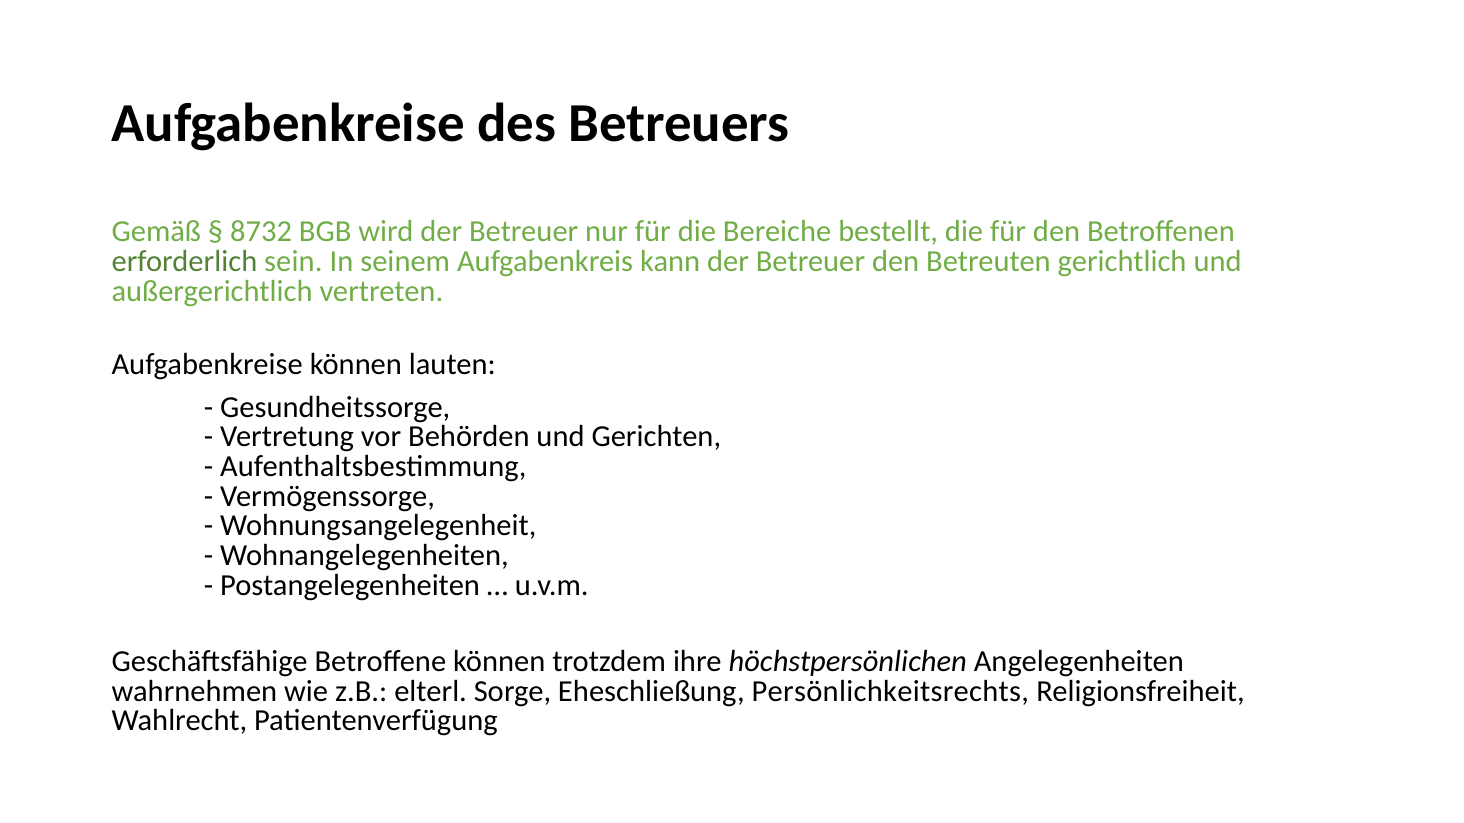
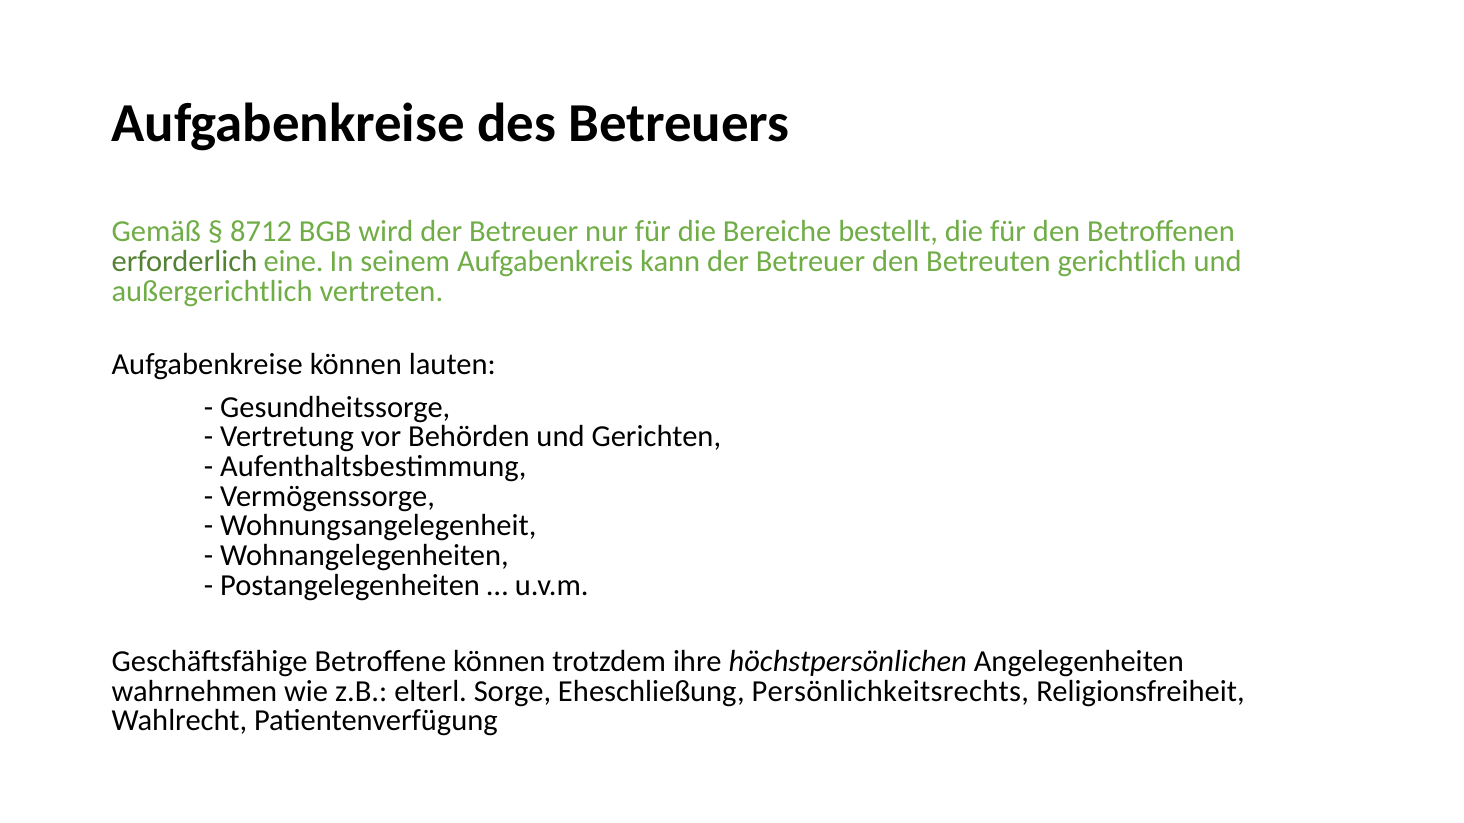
8732: 8732 -> 8712
sein: sein -> eine
